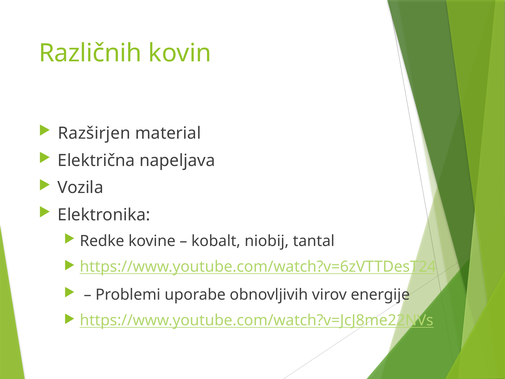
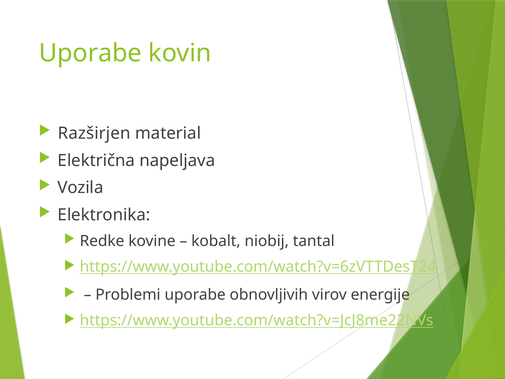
Različnih at (90, 53): Različnih -> Uporabe
